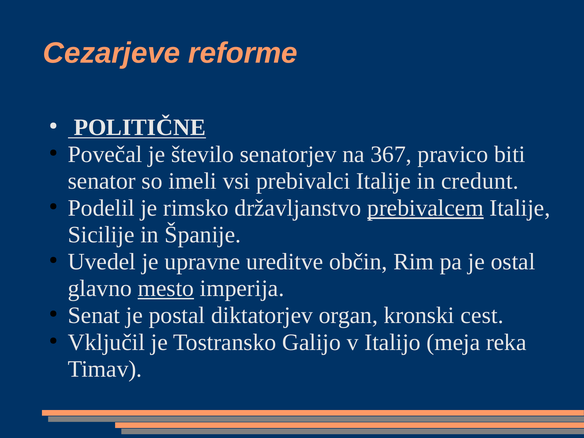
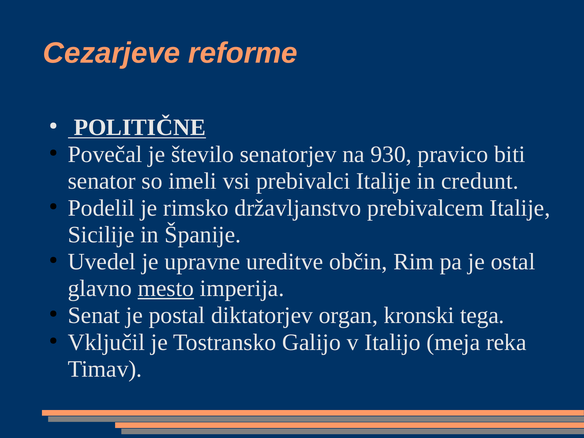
367: 367 -> 930
prebivalcem underline: present -> none
cest: cest -> tega
